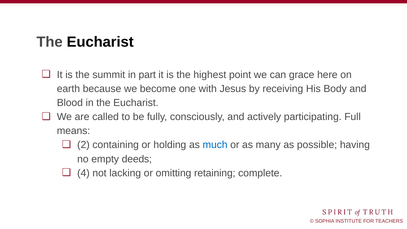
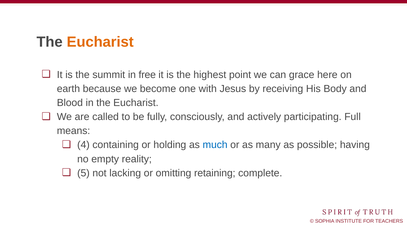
Eucharist at (100, 42) colour: black -> orange
part: part -> free
2: 2 -> 4
deeds: deeds -> reality
4: 4 -> 5
